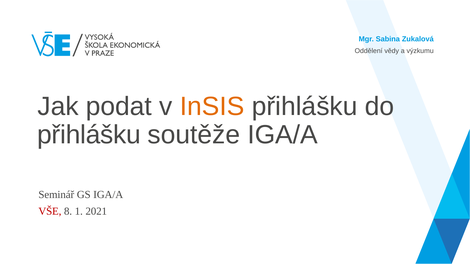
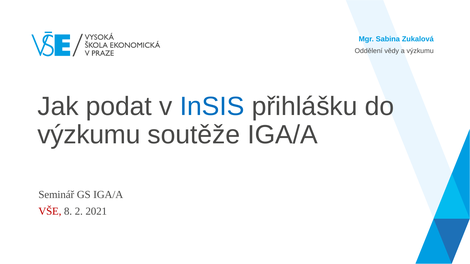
InSIS colour: orange -> blue
přihlášku at (89, 135): přihlášku -> výzkumu
1: 1 -> 2
